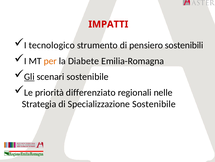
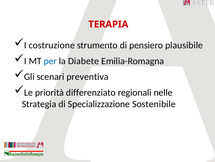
IMPATTI: IMPATTI -> TERAPIA
tecnologico: tecnologico -> costruzione
sostenibili: sostenibili -> plausibile
per colour: orange -> blue
Gli underline: present -> none
scenari sostenibile: sostenibile -> preventiva
